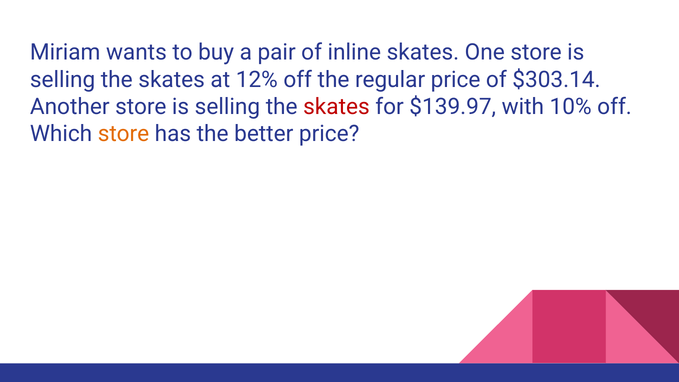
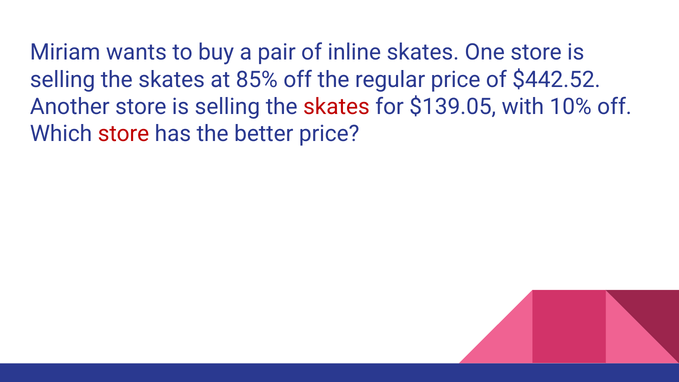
12%: 12% -> 85%
$303.14: $303.14 -> $442.52
$139.97: $139.97 -> $139.05
store at (123, 134) colour: orange -> red
